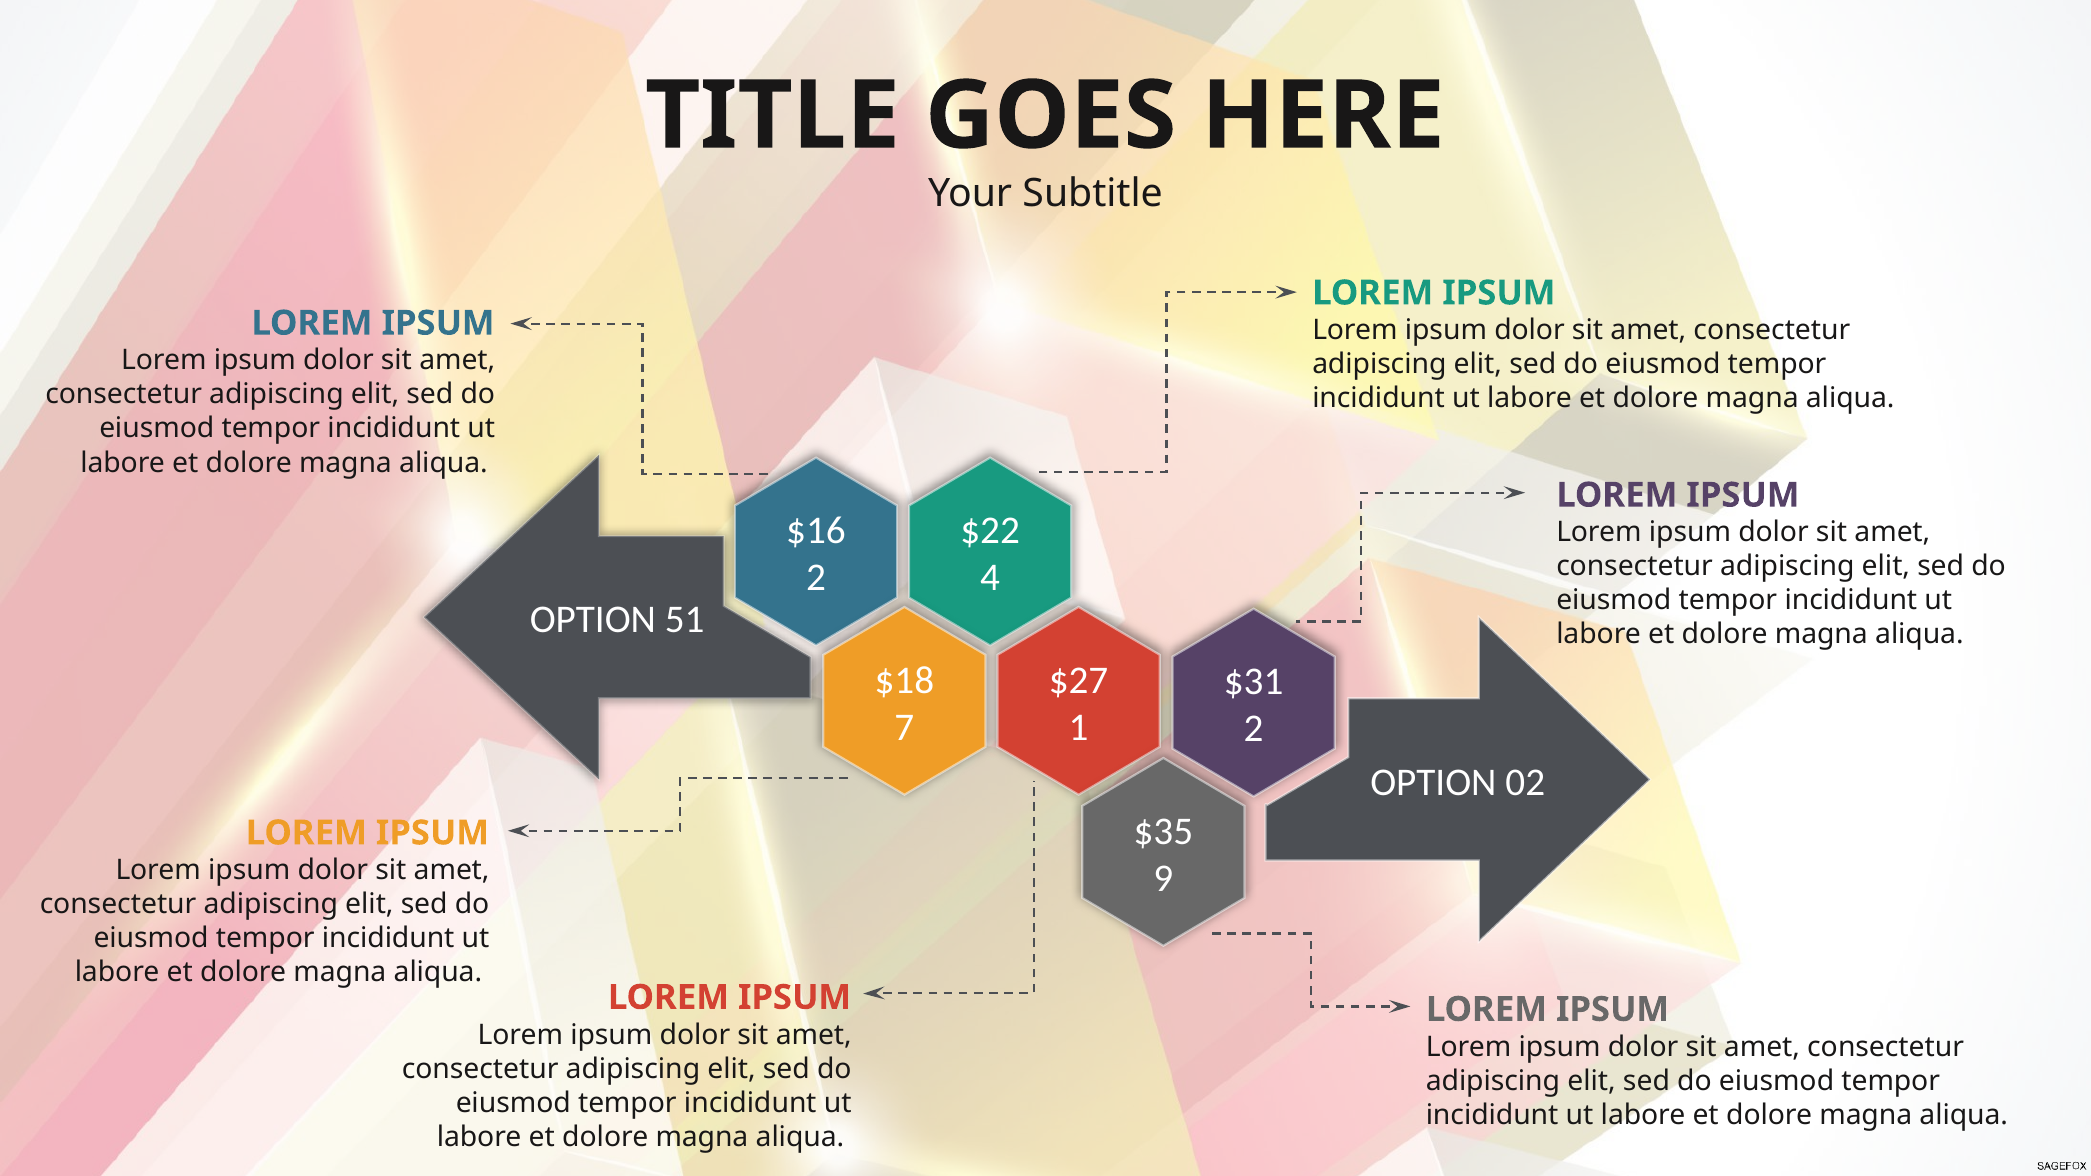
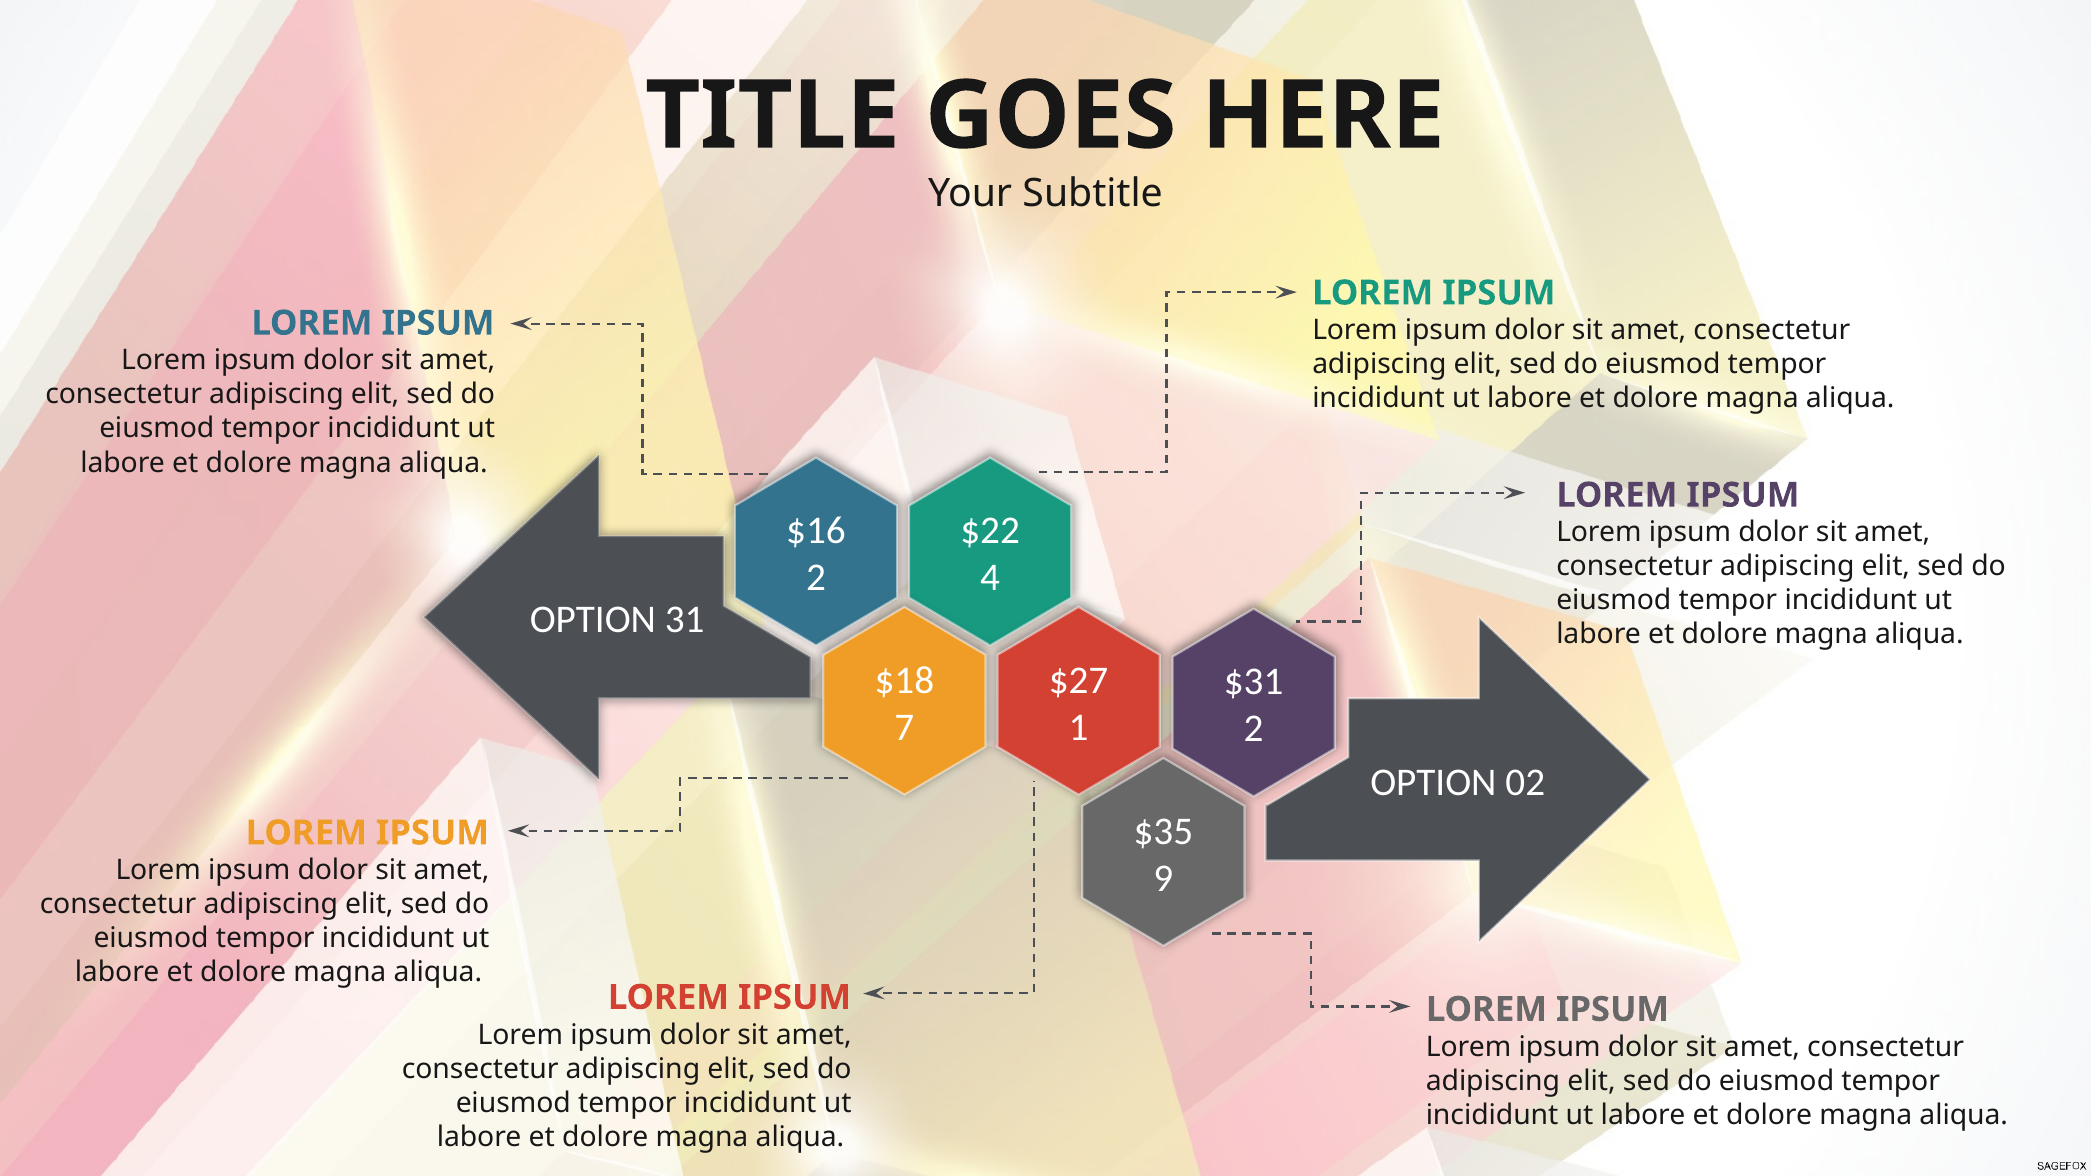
51: 51 -> 31
